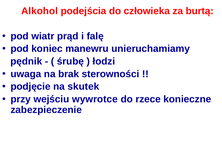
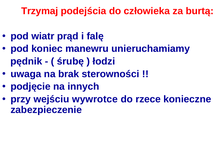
Alkohol: Alkohol -> Trzymaj
skutek: skutek -> innych
